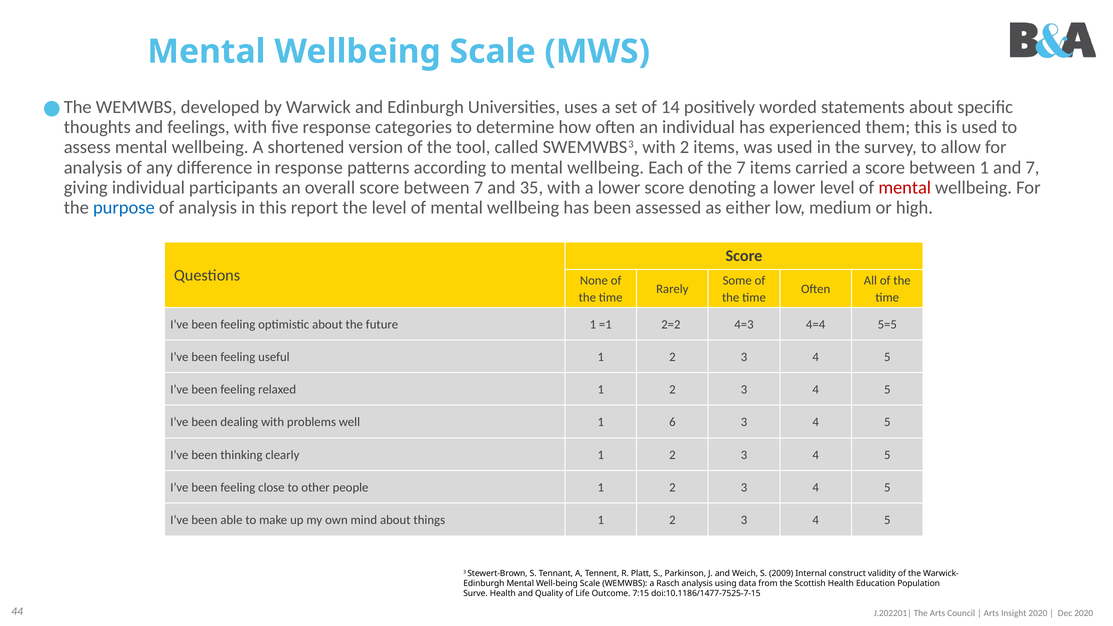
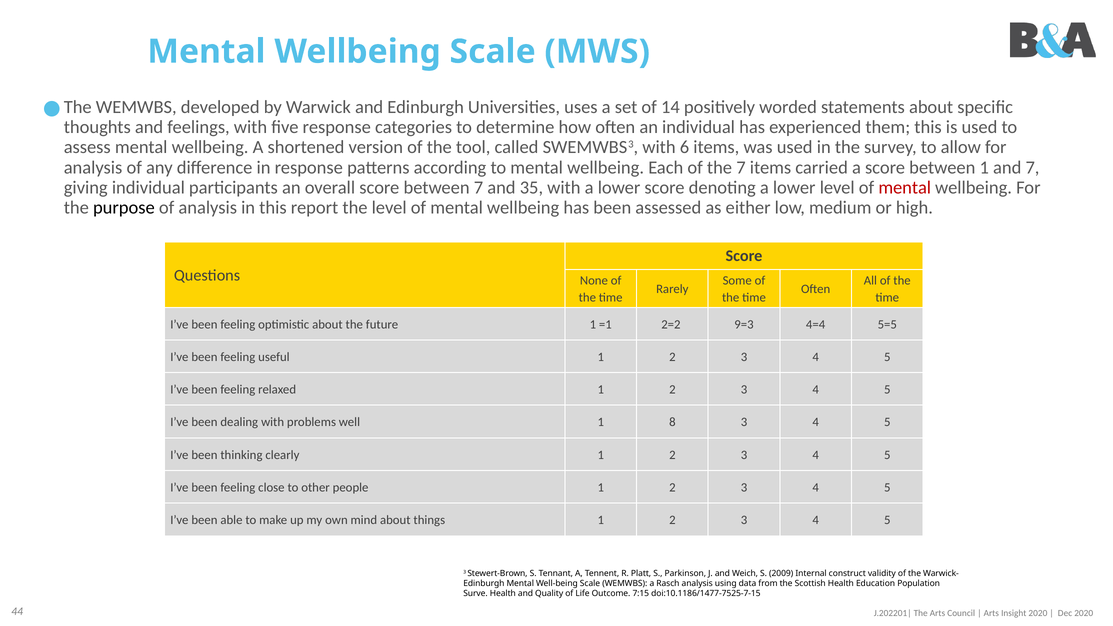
with 2: 2 -> 6
purpose colour: blue -> black
4=3: 4=3 -> 9=3
6: 6 -> 8
